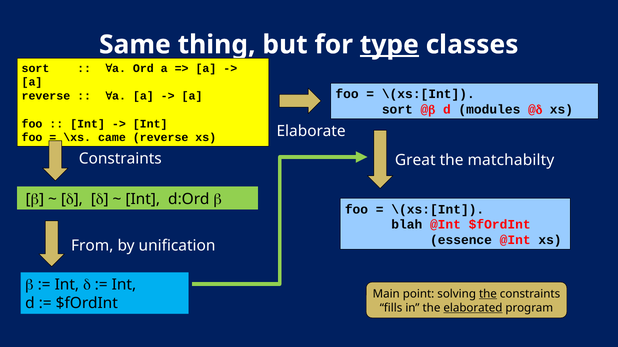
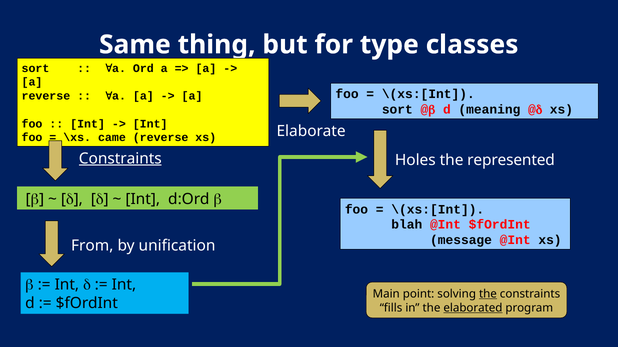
type underline: present -> none
modules: modules -> meaning
Constraints at (120, 159) underline: none -> present
Great: Great -> Holes
matchabilty: matchabilty -> represented
essence: essence -> message
